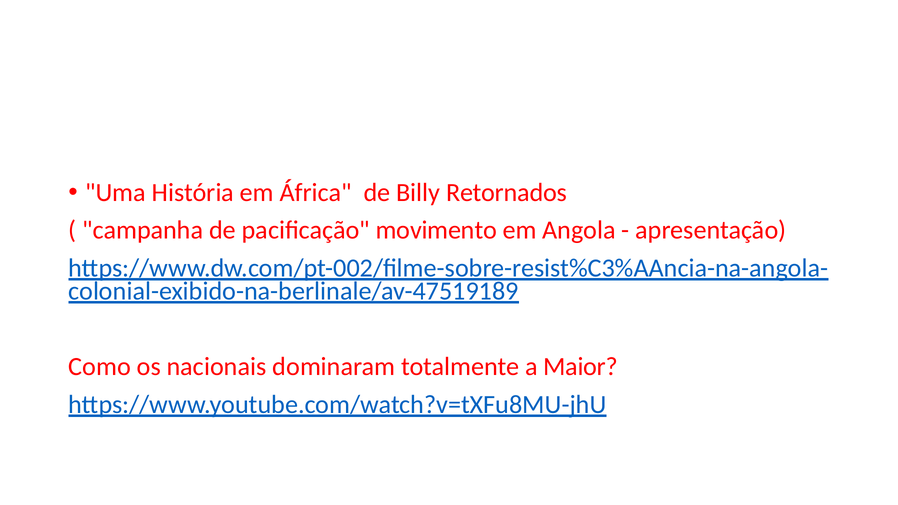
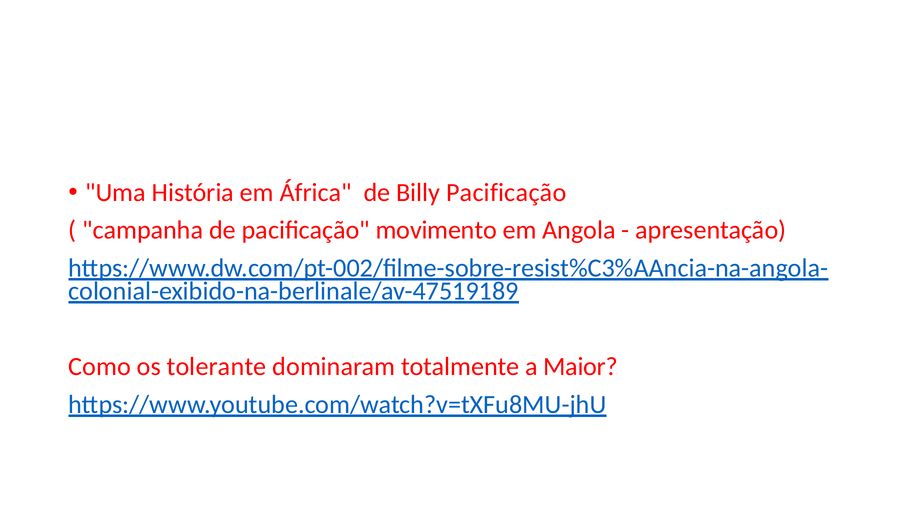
Billy Retornados: Retornados -> Pacificação
nacionais: nacionais -> tolerante
